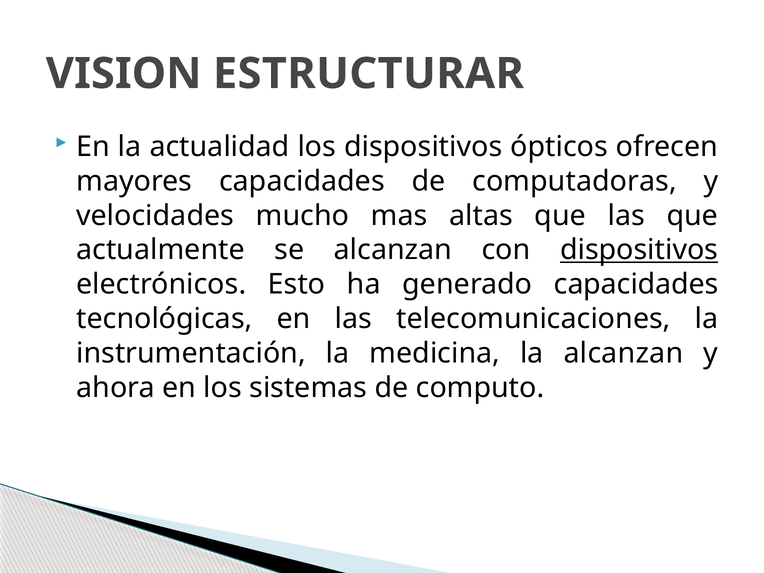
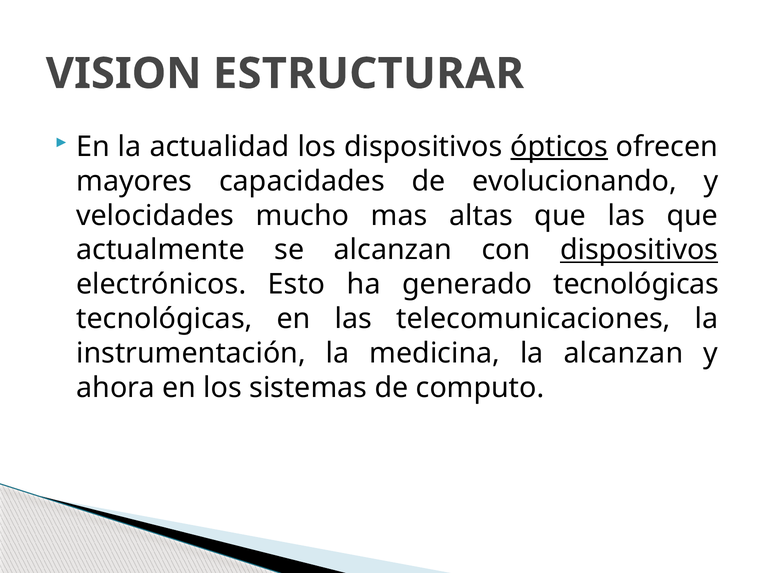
ópticos underline: none -> present
computadoras: computadoras -> evolucionando
generado capacidades: capacidades -> tecnológicas
